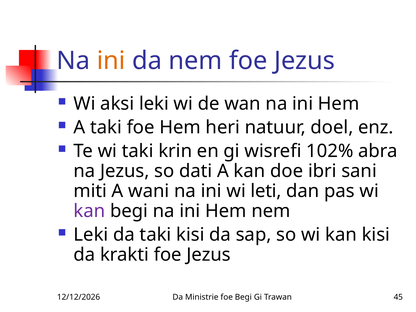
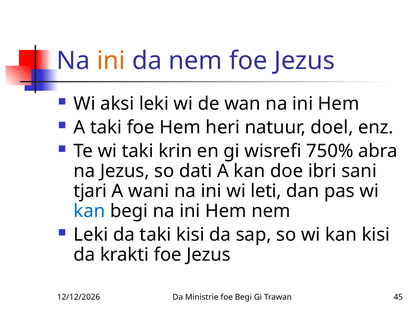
102%: 102% -> 750%
miti: miti -> tjari
kan at (89, 211) colour: purple -> blue
